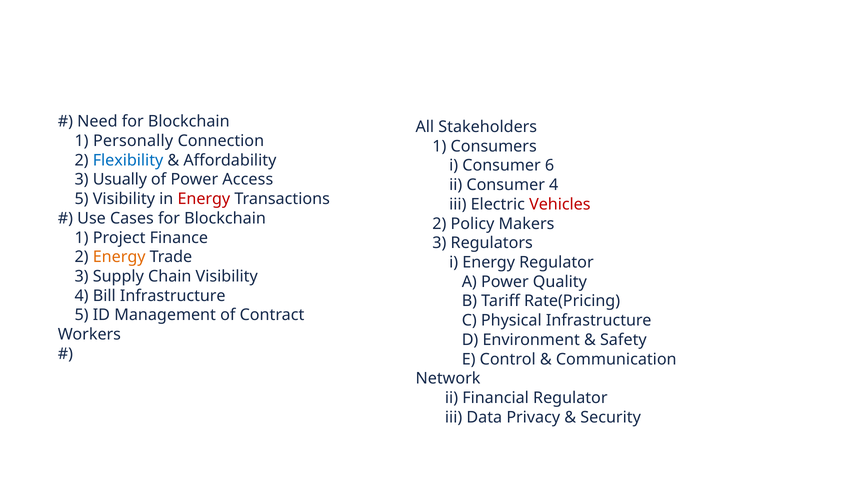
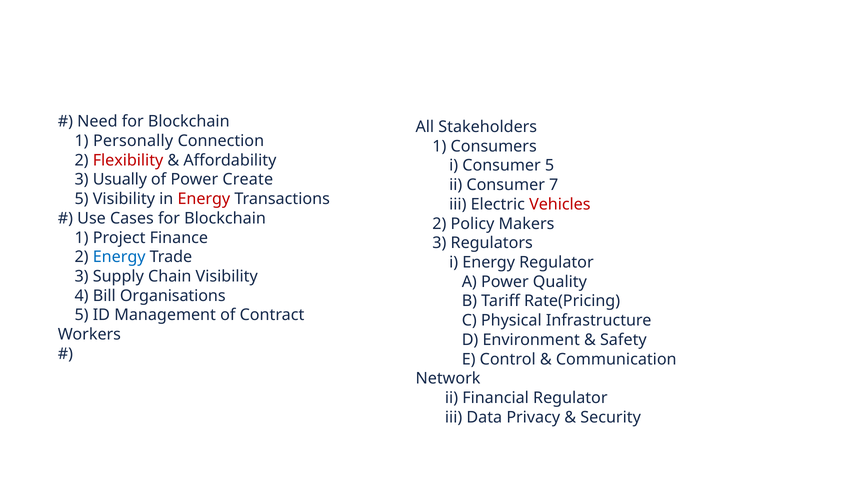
Flexibility colour: blue -> red
Consumer 6: 6 -> 5
Access: Access -> Create
Consumer 4: 4 -> 7
Energy at (119, 257) colour: orange -> blue
Bill Infrastructure: Infrastructure -> Organisations
